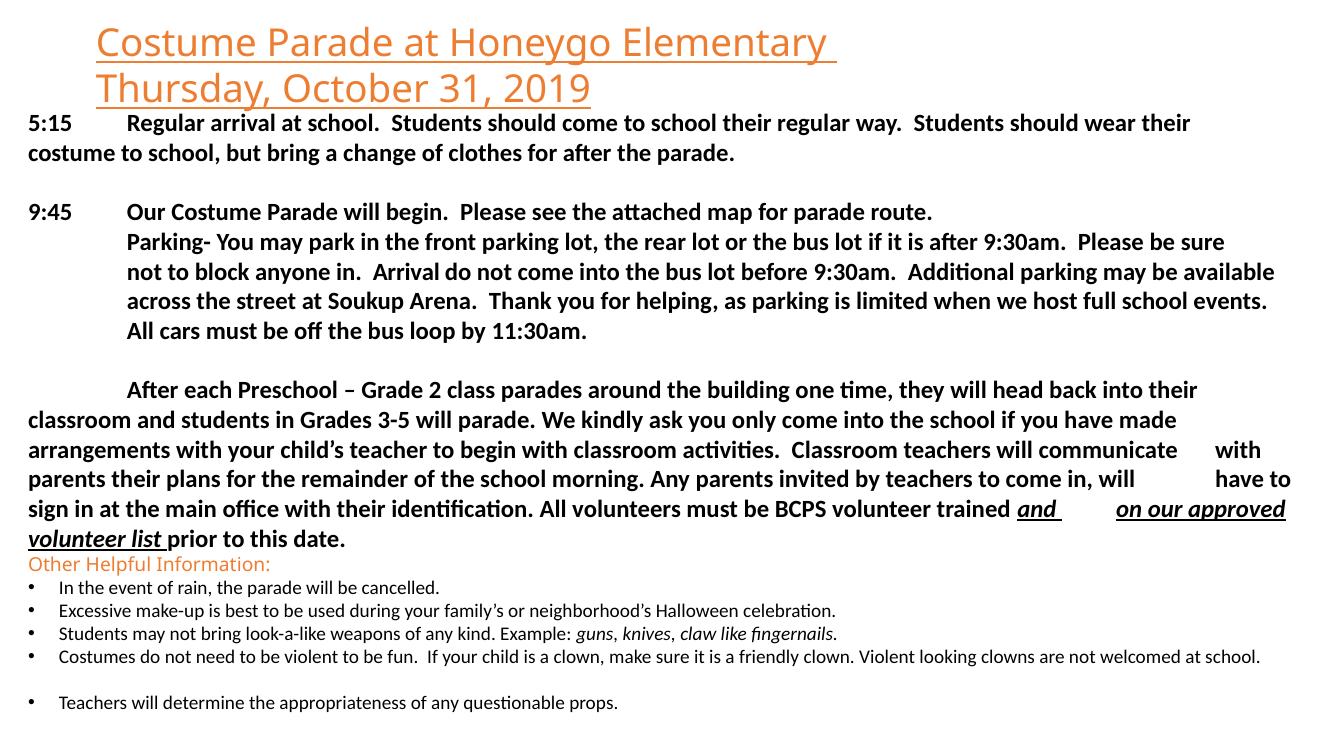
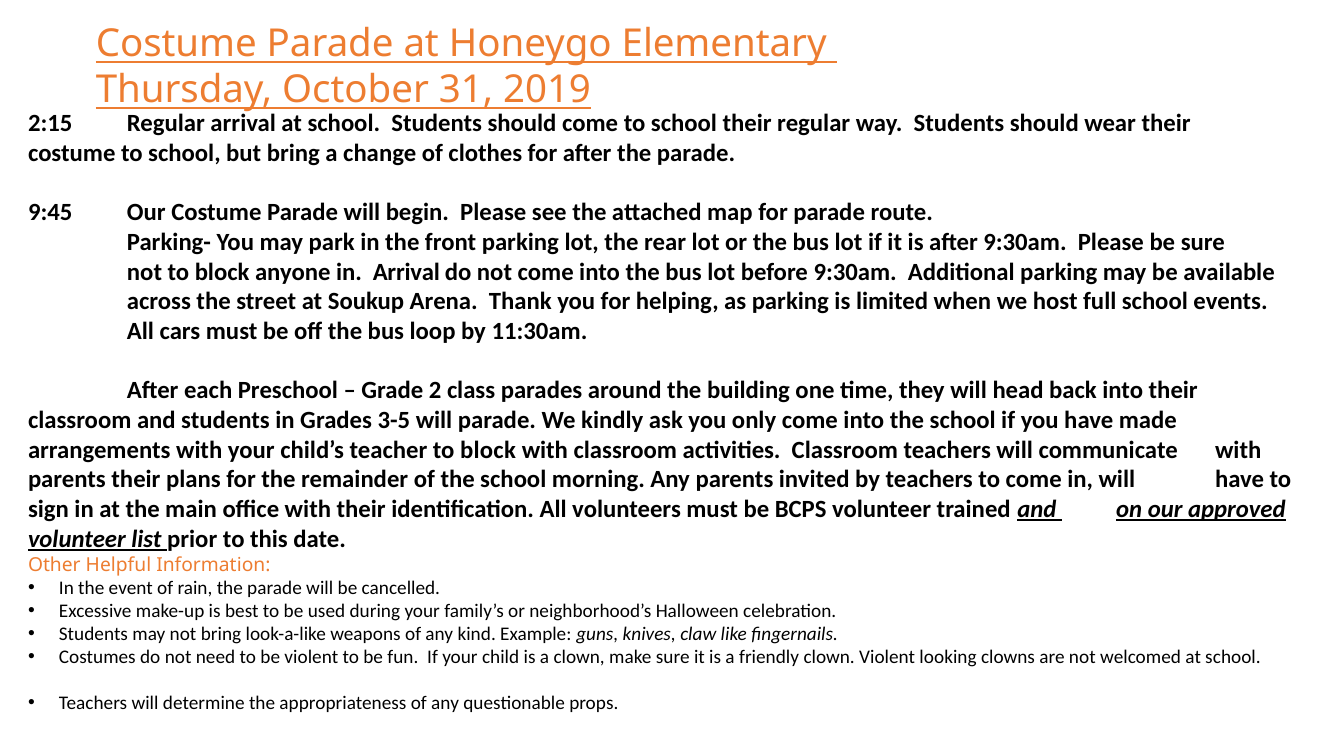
5:15: 5:15 -> 2:15
teacher to begin: begin -> block
